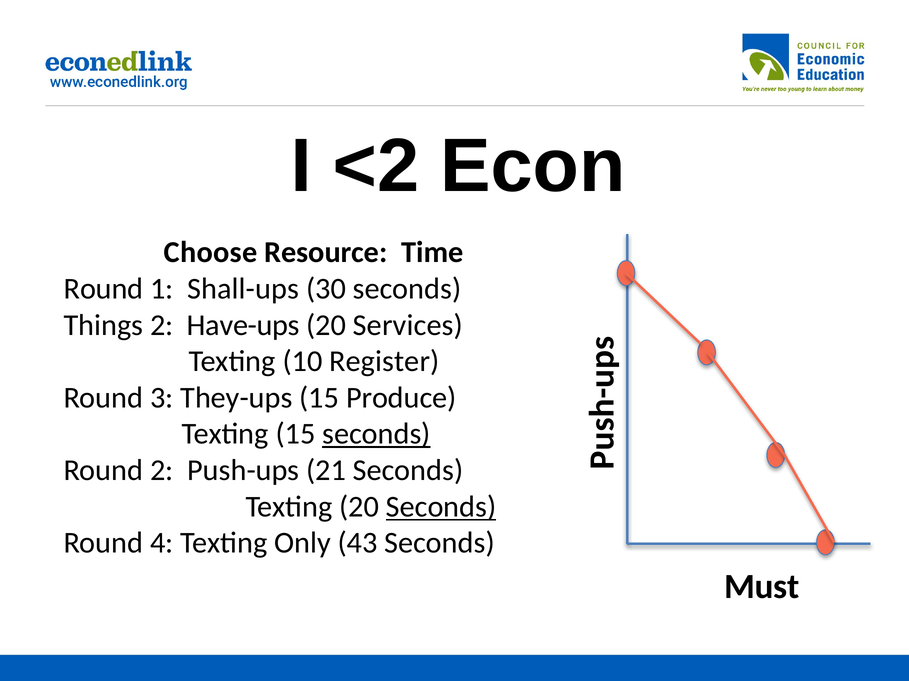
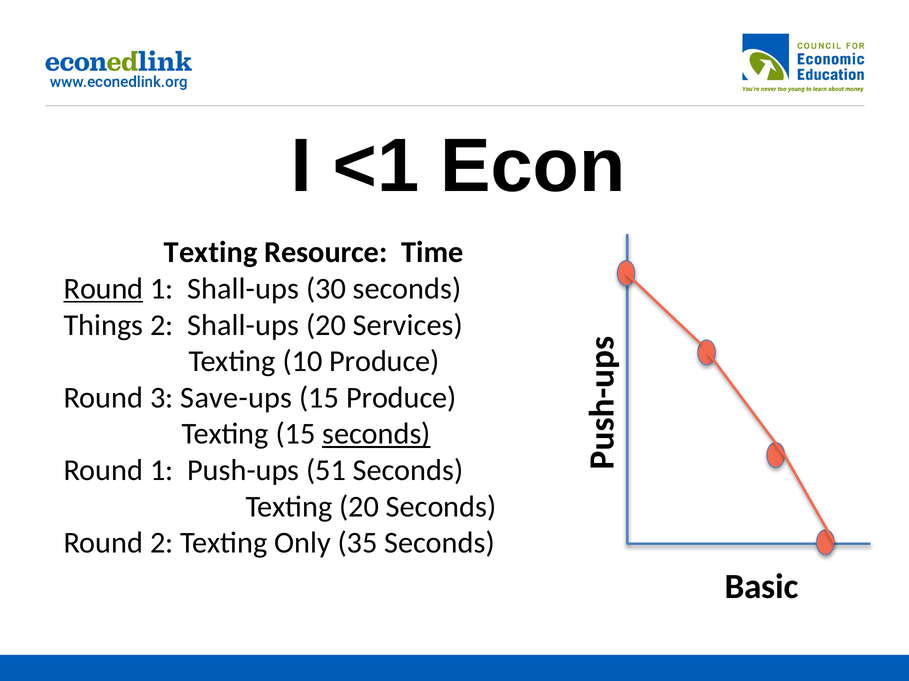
<2: <2 -> <1
Choose at (211, 253): Choose -> Texting
Round at (104, 289) underline: none -> present
2 Have-ups: Have-ups -> Shall-ups
10 Register: Register -> Produce
They-ups: They-ups -> Save-ups
2 at (162, 471): 2 -> 1
21: 21 -> 51
Seconds at (441, 507) underline: present -> none
Round 4: 4 -> 2
43: 43 -> 35
Must: Must -> Basic
